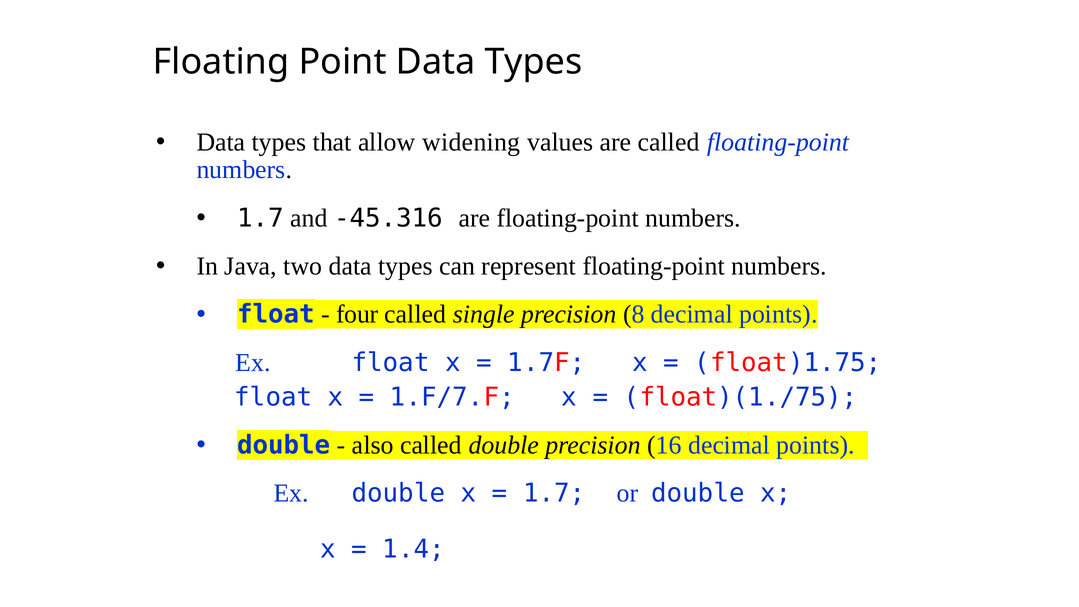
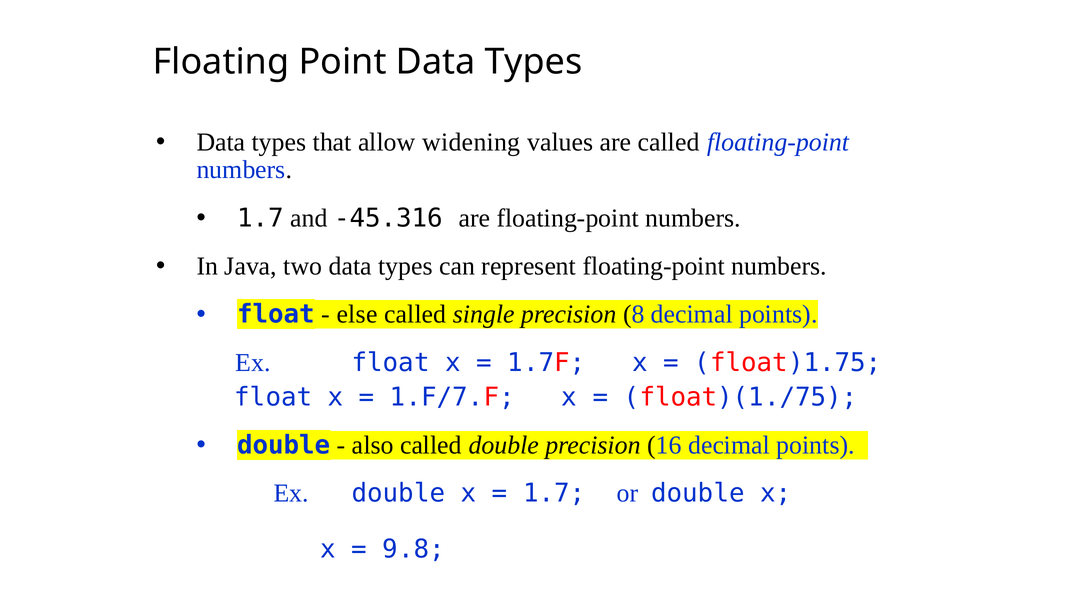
four: four -> else
1.4: 1.4 -> 9.8
